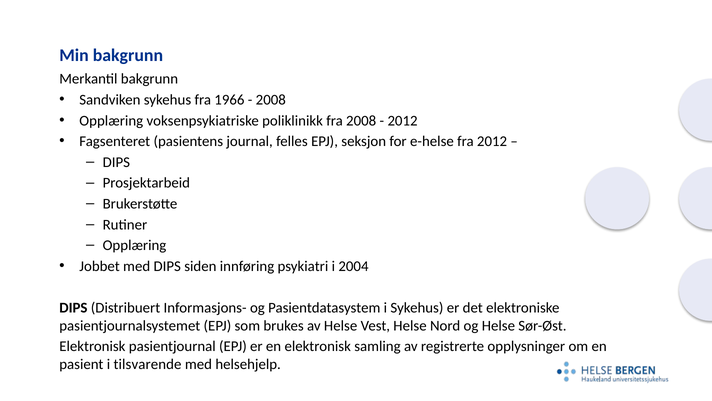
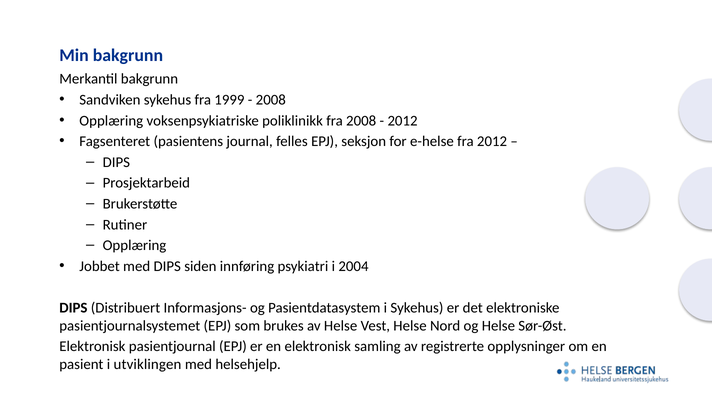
1966: 1966 -> 1999
tilsvarende: tilsvarende -> utviklingen
